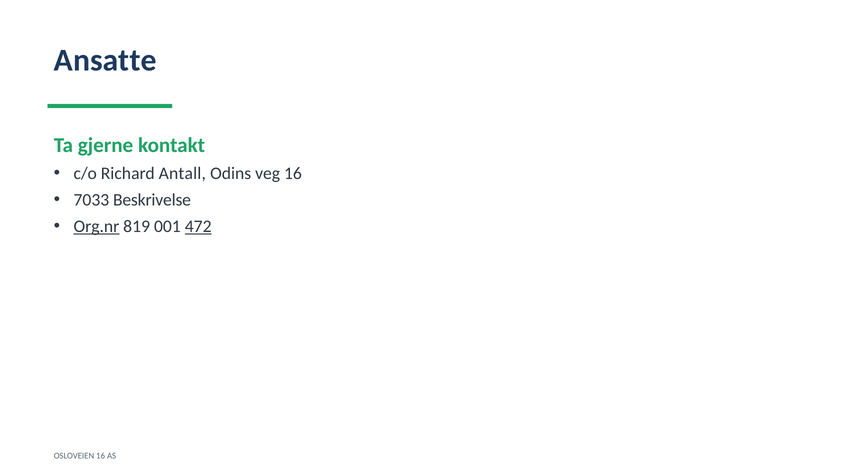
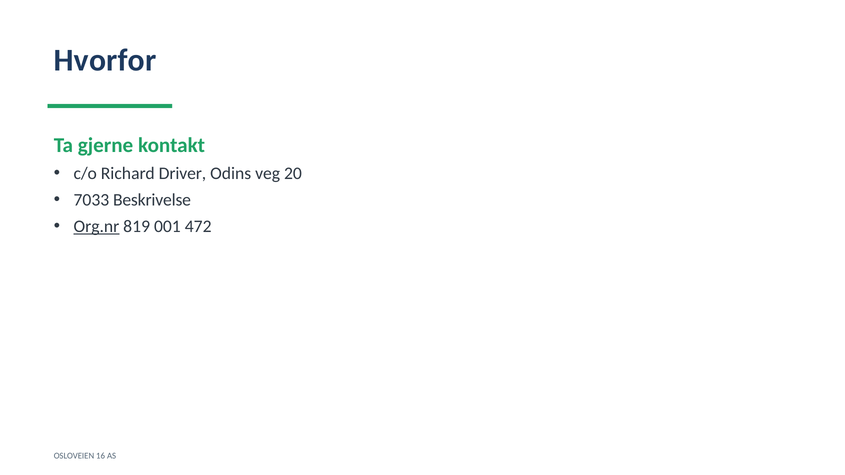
Ansatte: Ansatte -> Hvorfor
Antall: Antall -> Driver
veg 16: 16 -> 20
472 underline: present -> none
